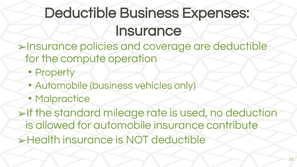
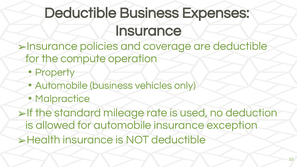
contribute: contribute -> exception
